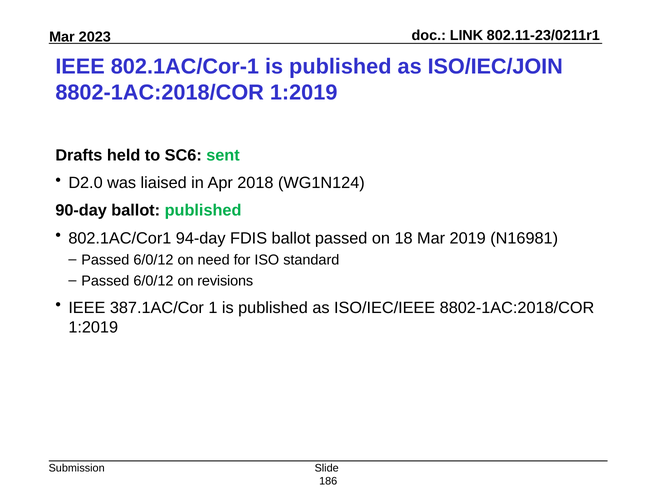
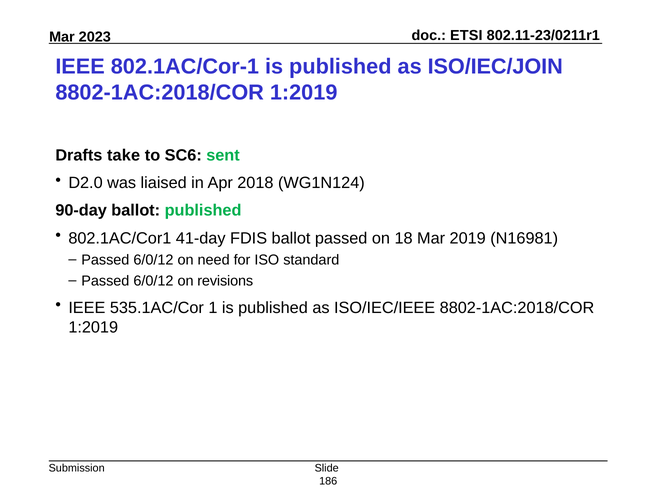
LINK: LINK -> ETSI
held: held -> take
94-day: 94-day -> 41-day
387.1AC/Cor: 387.1AC/Cor -> 535.1AC/Cor
